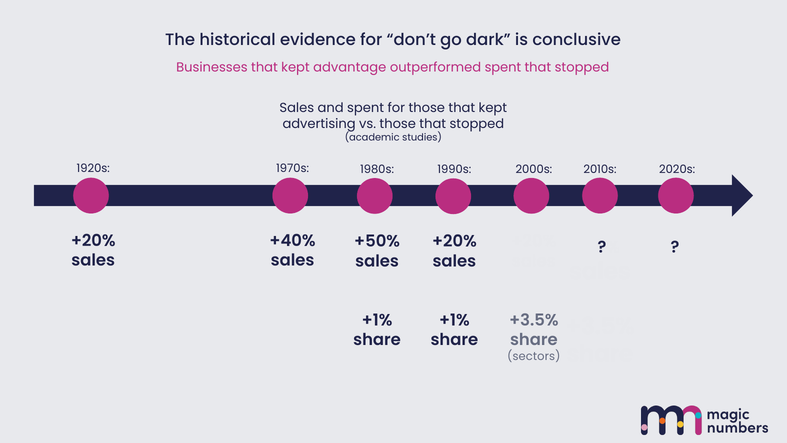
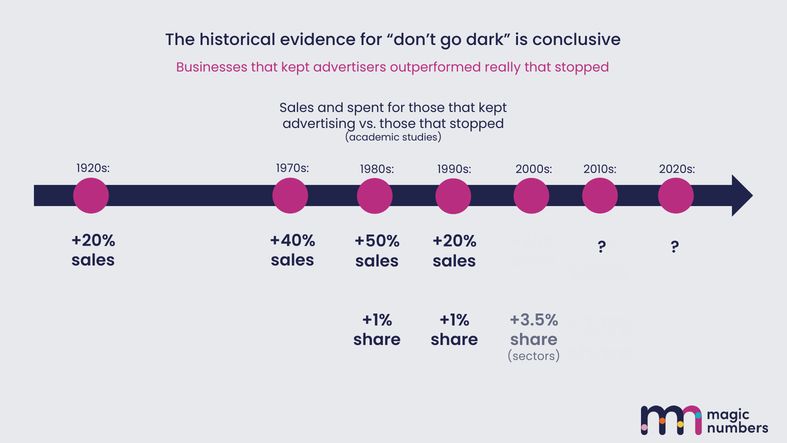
advantage: advantage -> advertisers
outperformed spent: spent -> really
